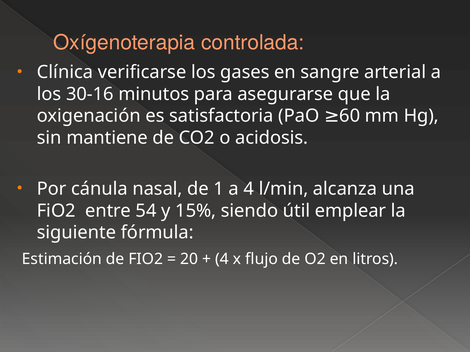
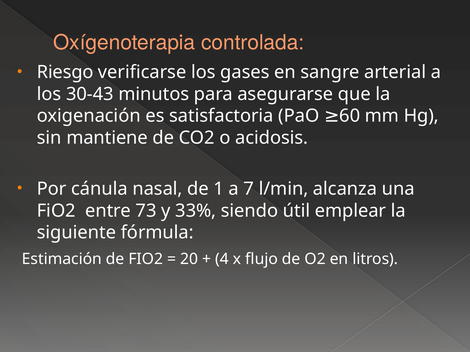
Clínica: Clínica -> Riesgo
30-16: 30-16 -> 30-43
a 4: 4 -> 7
54: 54 -> 73
15%: 15% -> 33%
